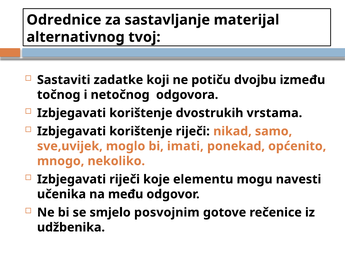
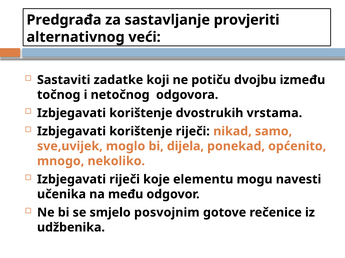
Odrednice: Odrednice -> Predgrađa
materijal: materijal -> provjeriti
tvoj: tvoj -> veći
imati: imati -> dijela
